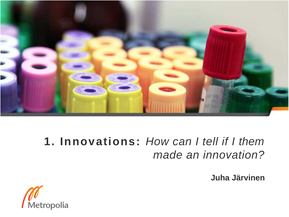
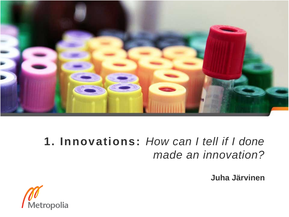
them: them -> done
